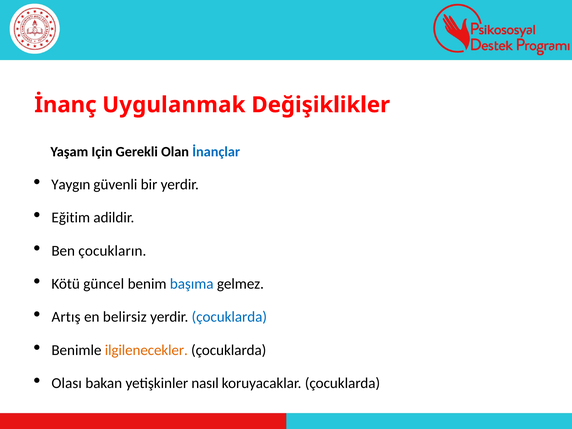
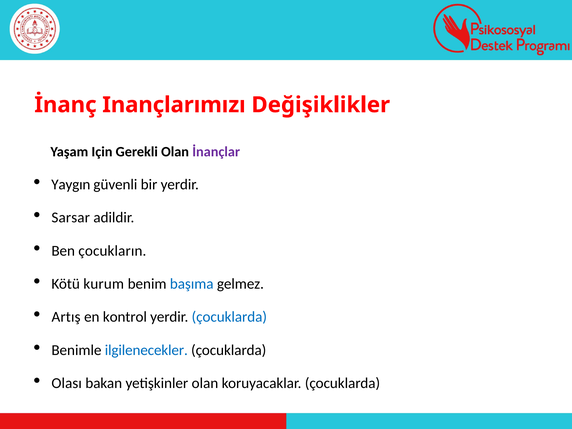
Uygulanmak: Uygulanmak -> Inançlarımızı
İnançlar colour: blue -> purple
Eğitim: Eğitim -> Sarsar
güncel: güncel -> kurum
belirsiz: belirsiz -> kontrol
ilgilenecekler colour: orange -> blue
yetişkinler nasıl: nasıl -> olan
